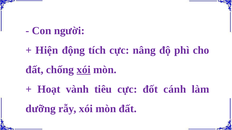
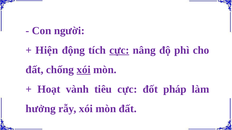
cực at (119, 50) underline: none -> present
cánh: cánh -> pháp
dưỡng: dưỡng -> hưởng
